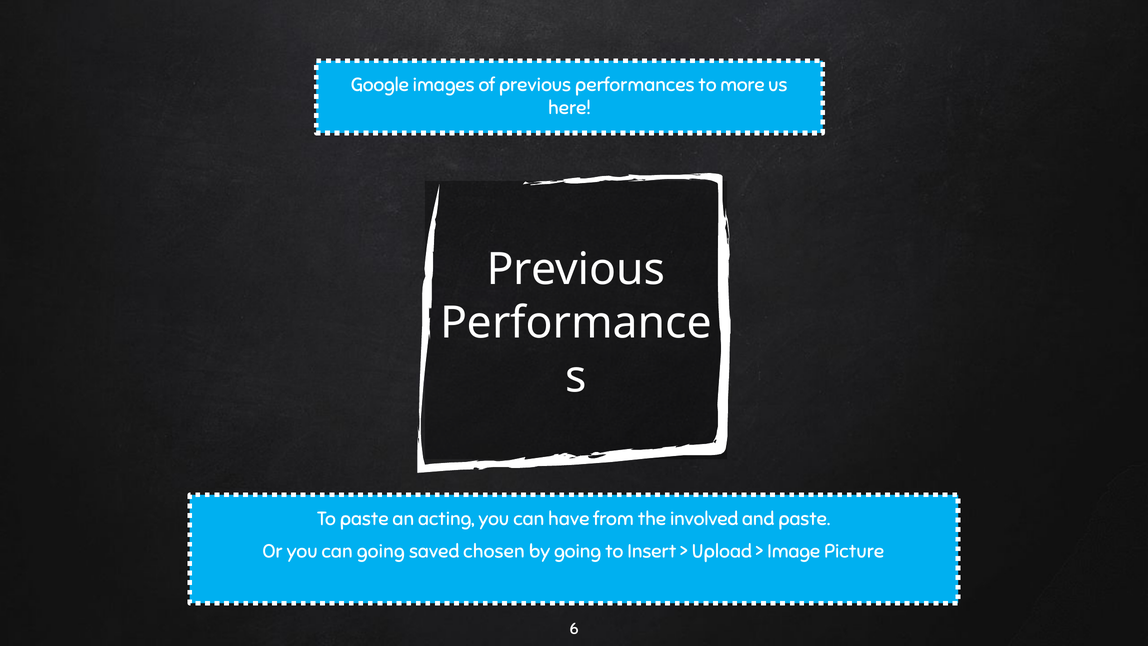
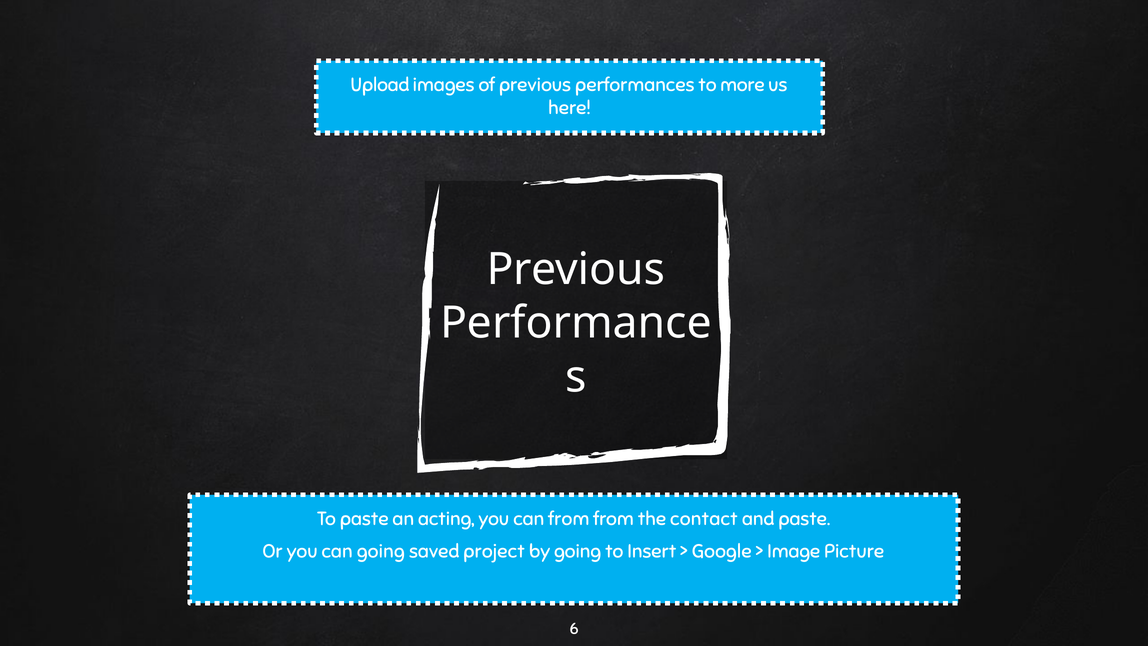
Google: Google -> Upload
can have: have -> from
involved: involved -> contact
chosen: chosen -> project
Upload: Upload -> Google
